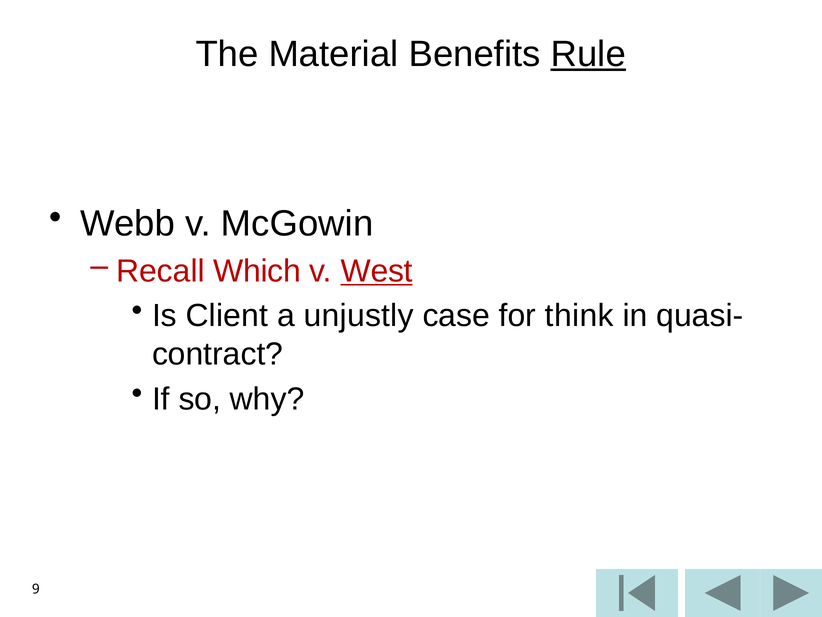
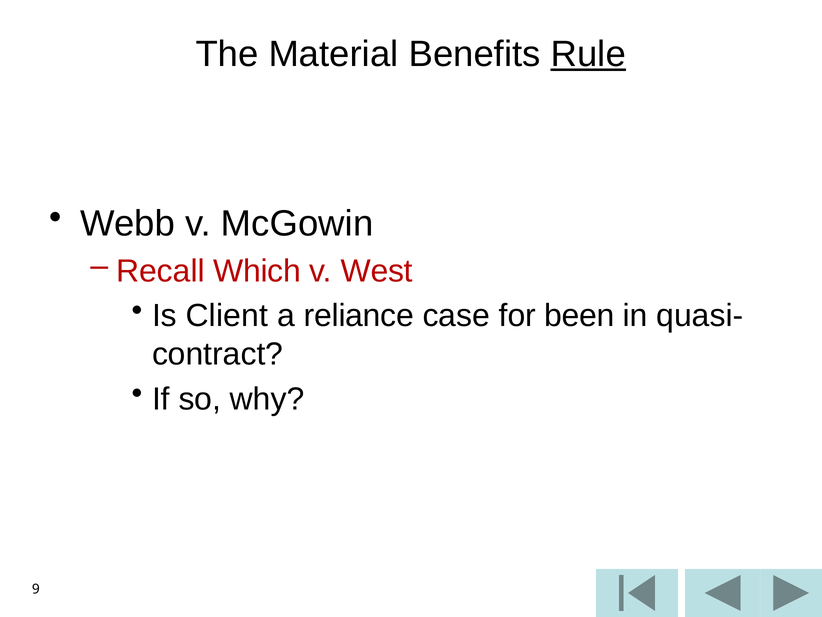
West underline: present -> none
unjustly: unjustly -> reliance
think: think -> been
